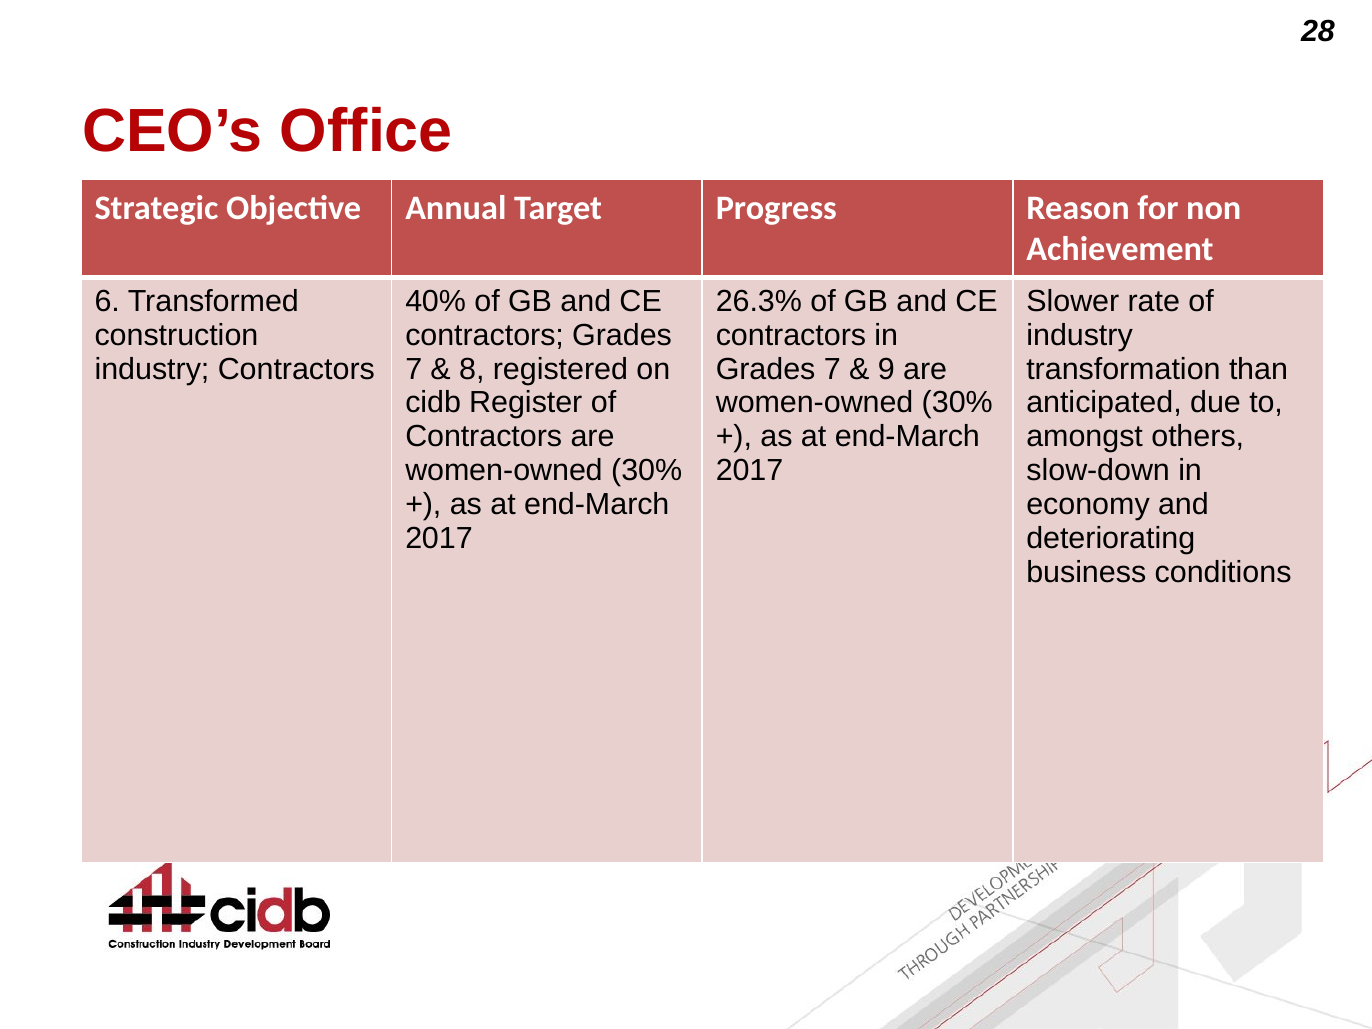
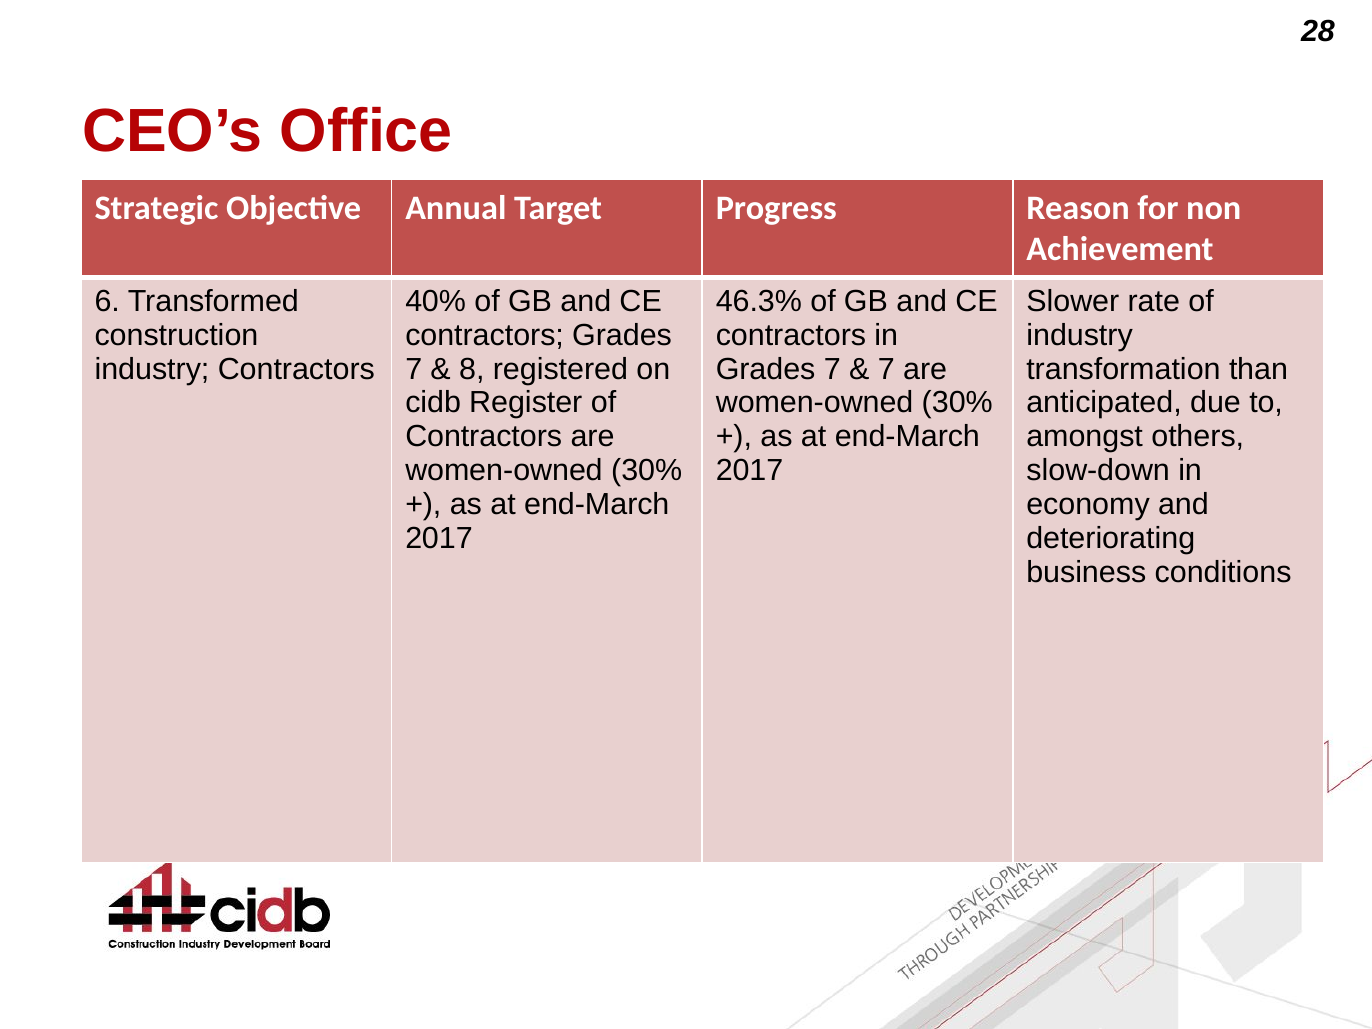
26.3%: 26.3% -> 46.3%
9 at (886, 369): 9 -> 7
